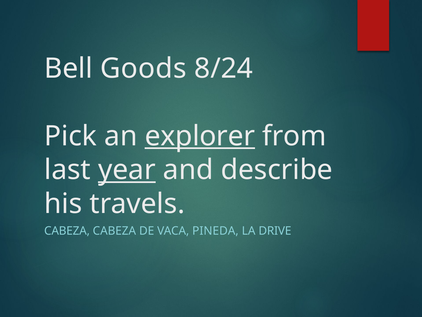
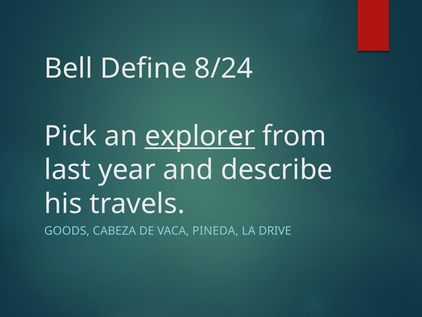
Goods: Goods -> Define
year underline: present -> none
CABEZA at (67, 230): CABEZA -> GOODS
